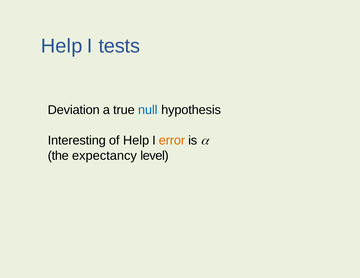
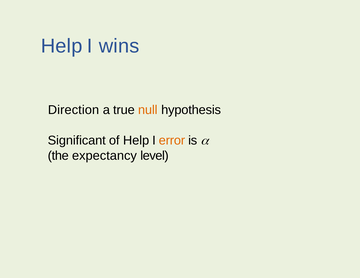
tests: tests -> wins
Deviation: Deviation -> Direction
null colour: blue -> orange
Interesting: Interesting -> Significant
